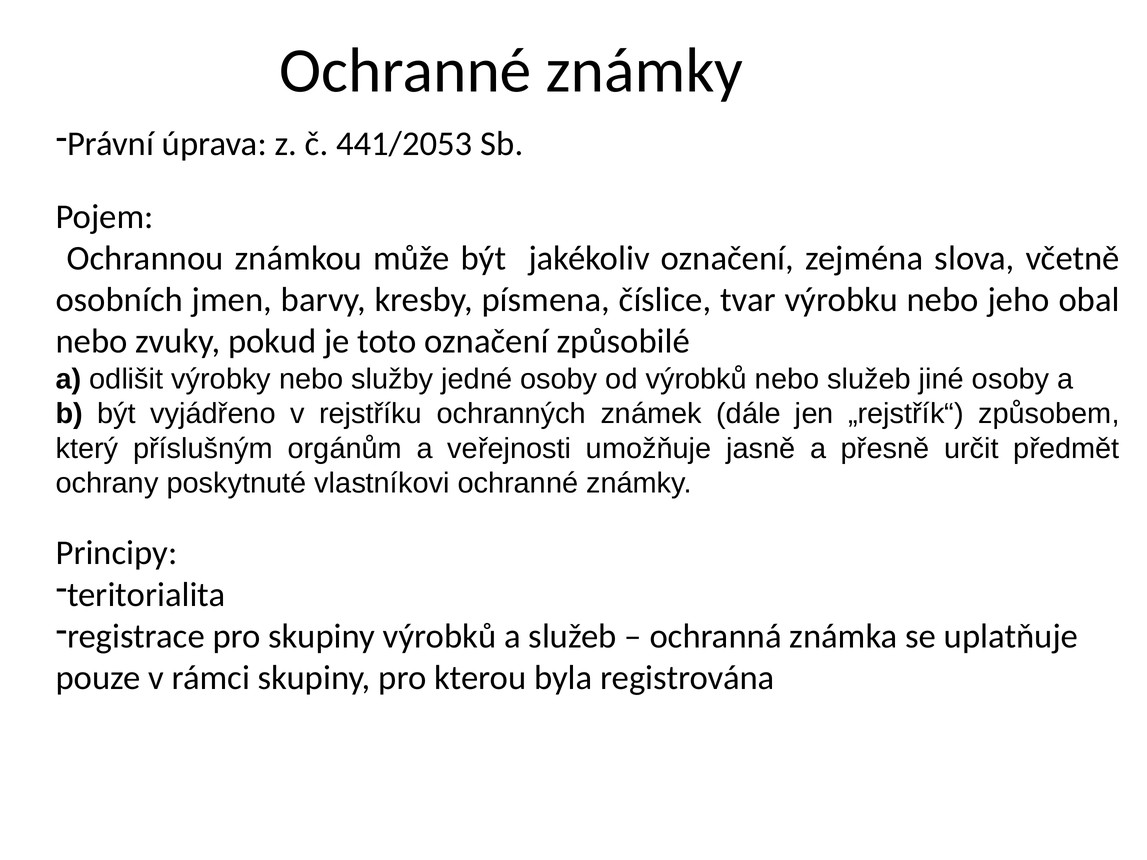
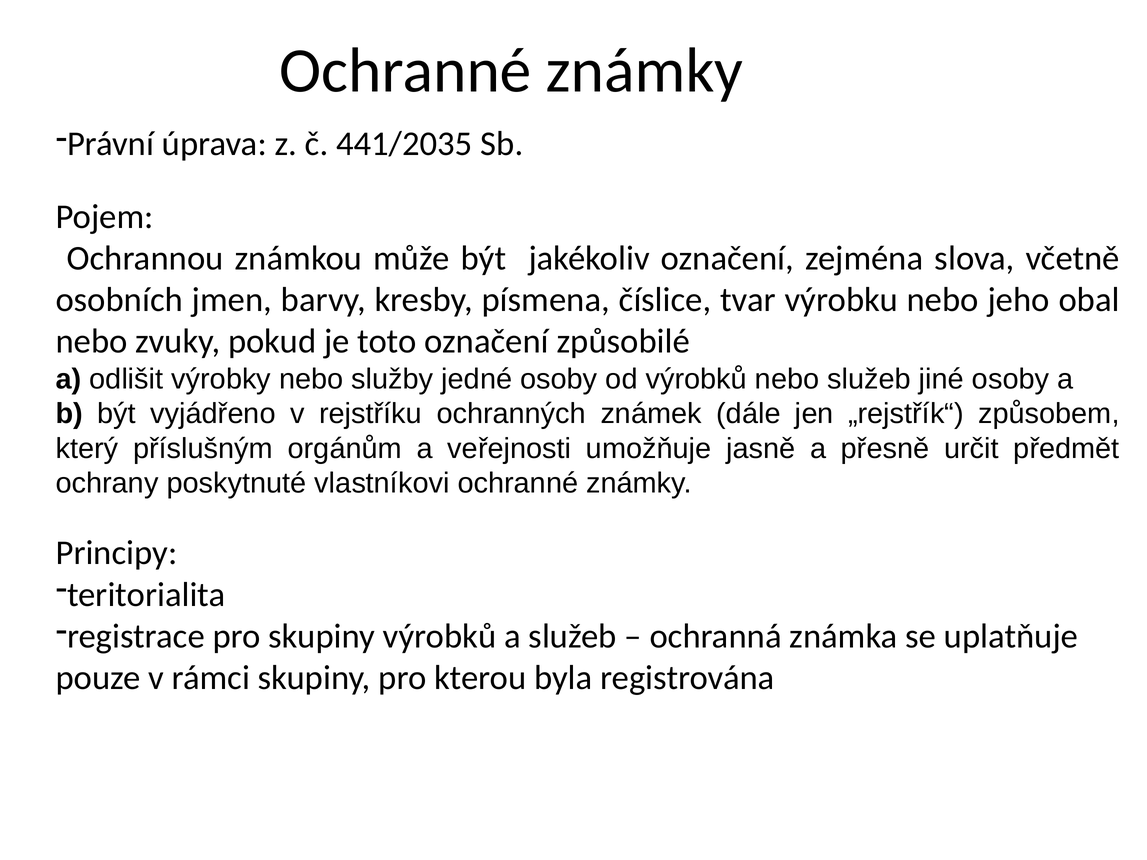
441/2053: 441/2053 -> 441/2035
